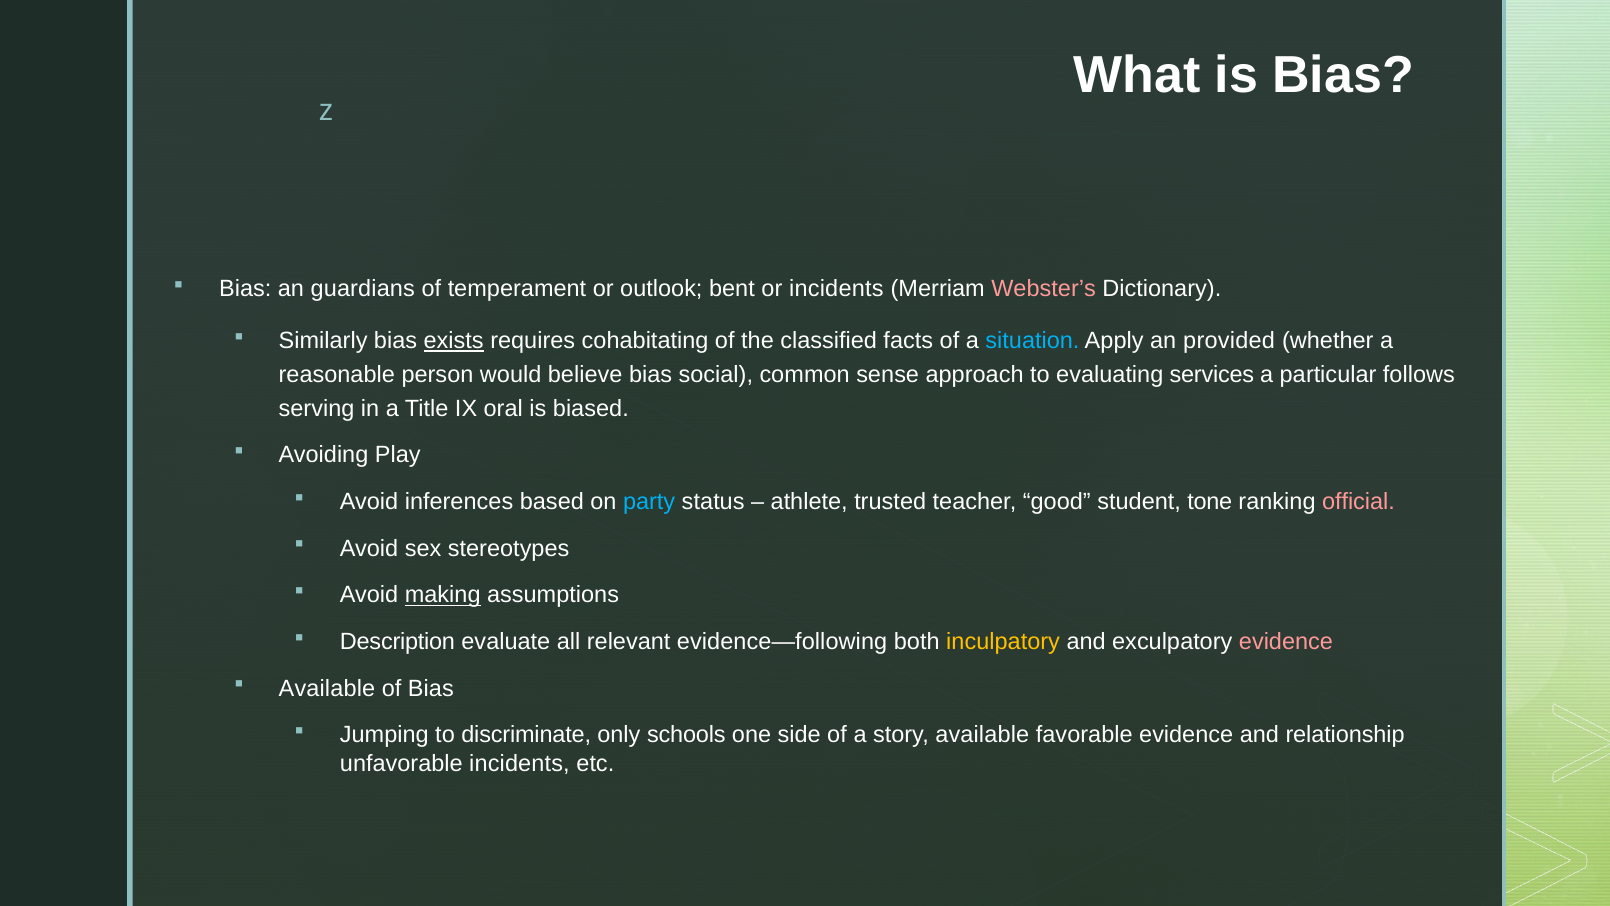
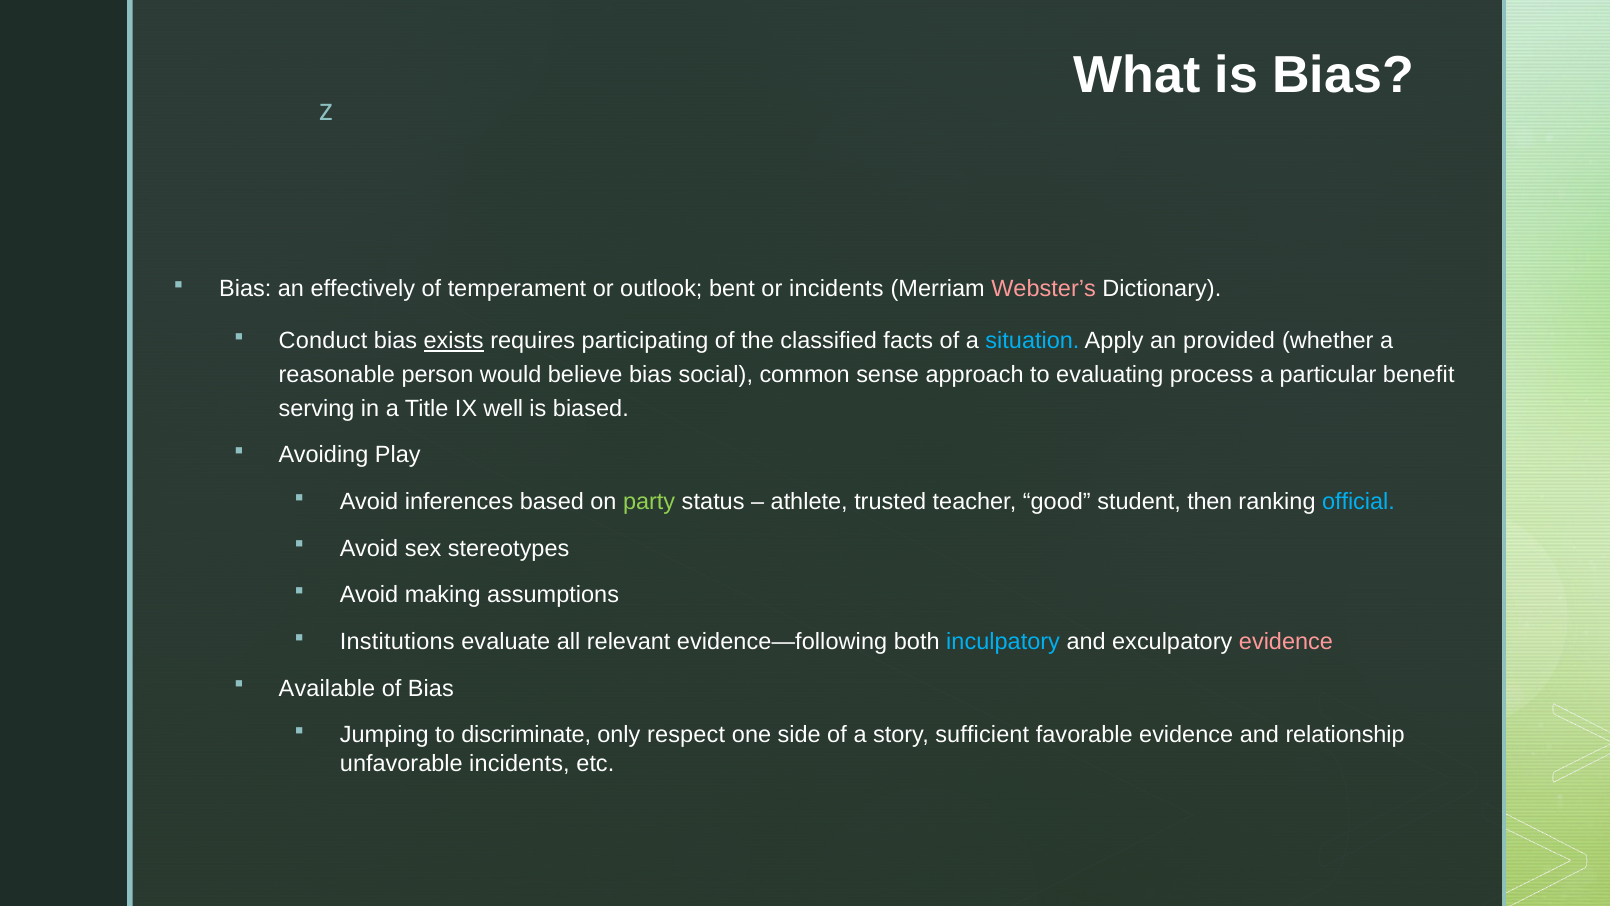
guardians: guardians -> effectively
Similarly: Similarly -> Conduct
cohabitating: cohabitating -> participating
services: services -> process
follows: follows -> benefit
oral: oral -> well
party colour: light blue -> light green
tone: tone -> then
official colour: pink -> light blue
making underline: present -> none
Description: Description -> Institutions
inculpatory colour: yellow -> light blue
schools: schools -> respect
story available: available -> sufficient
